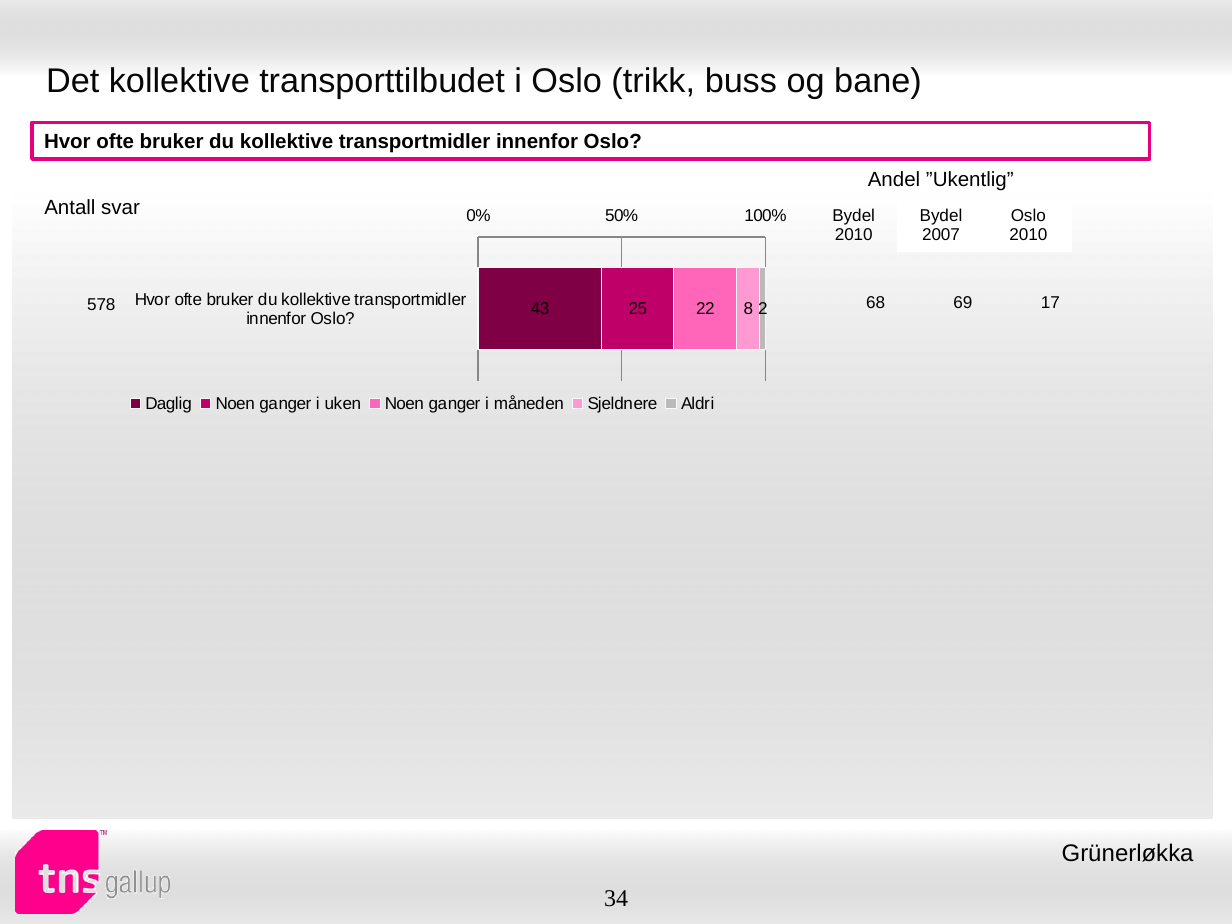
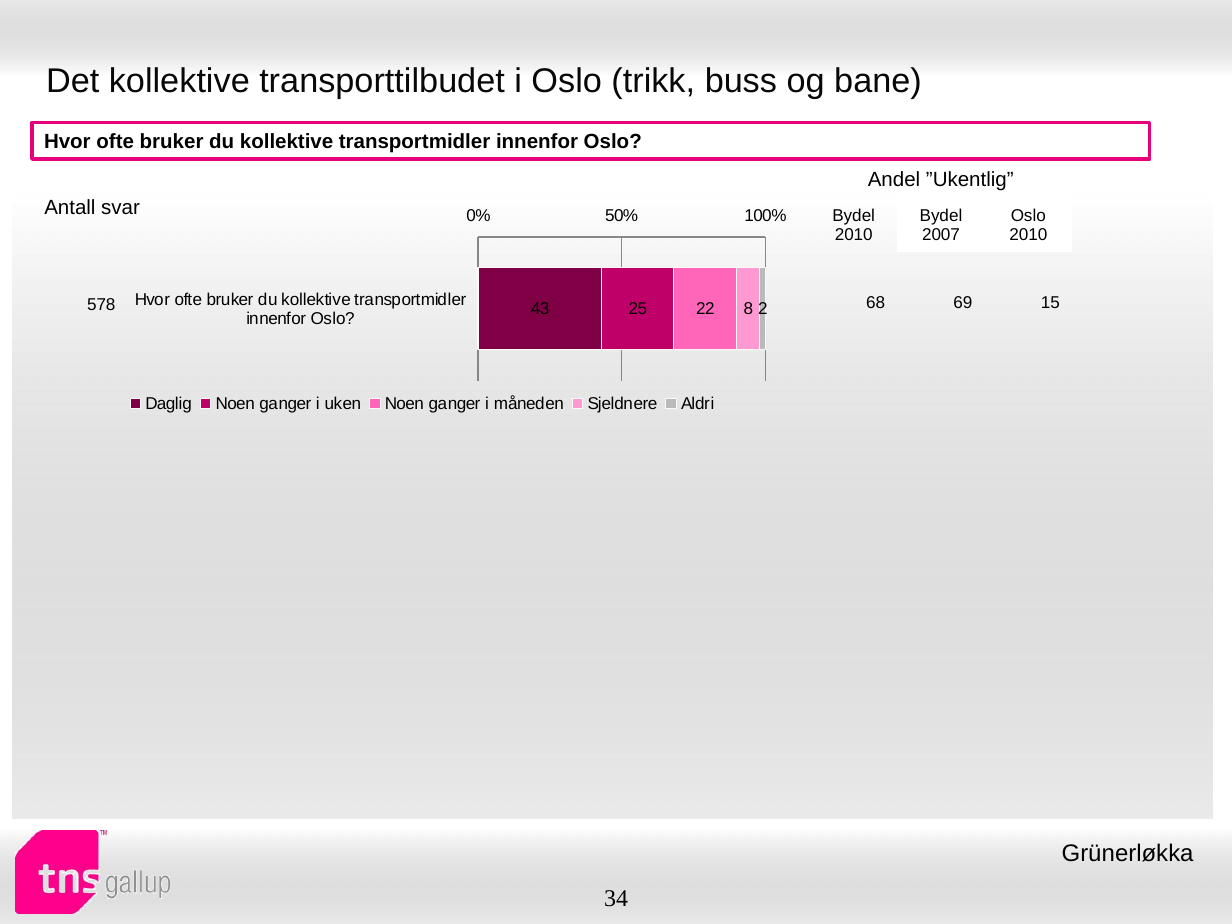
17: 17 -> 15
